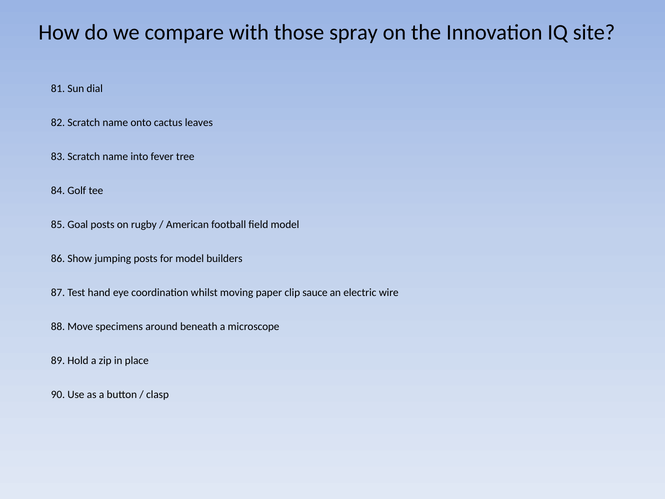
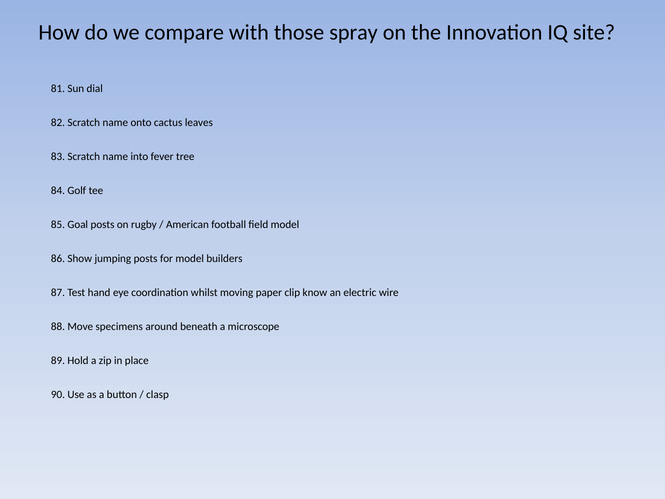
sauce: sauce -> know
